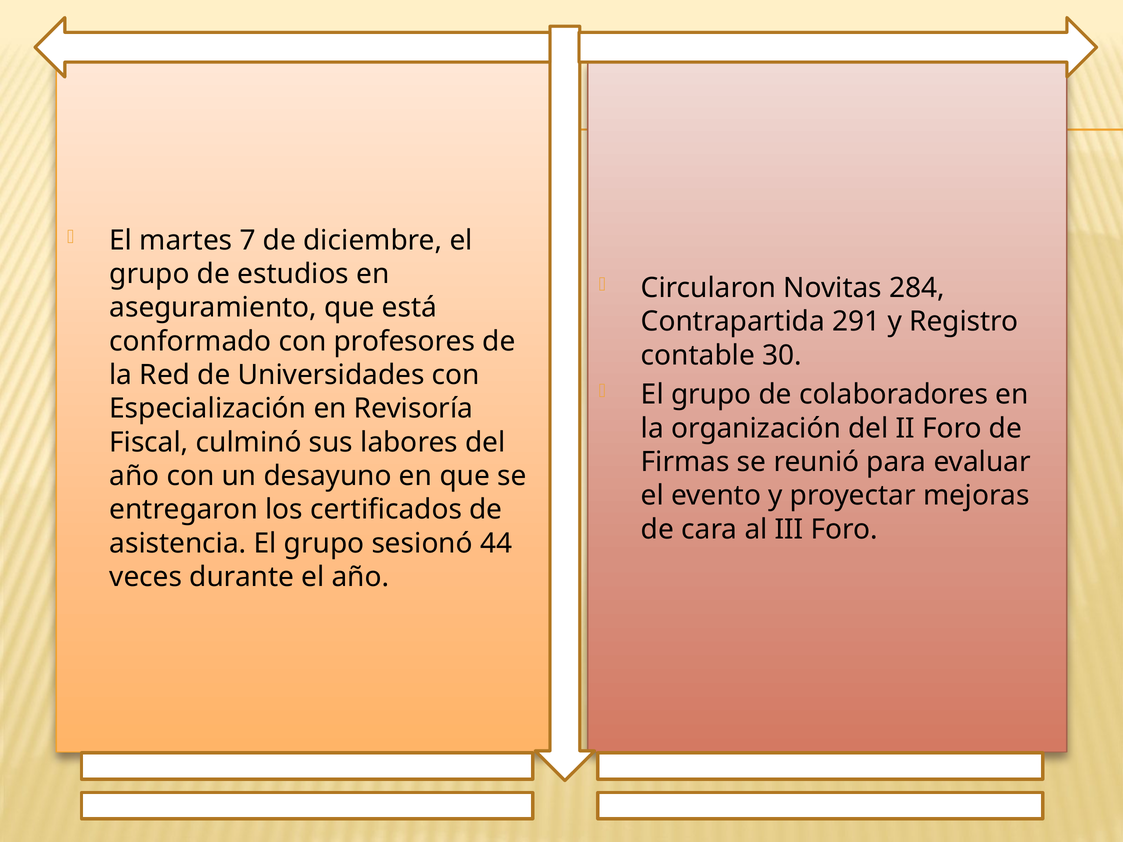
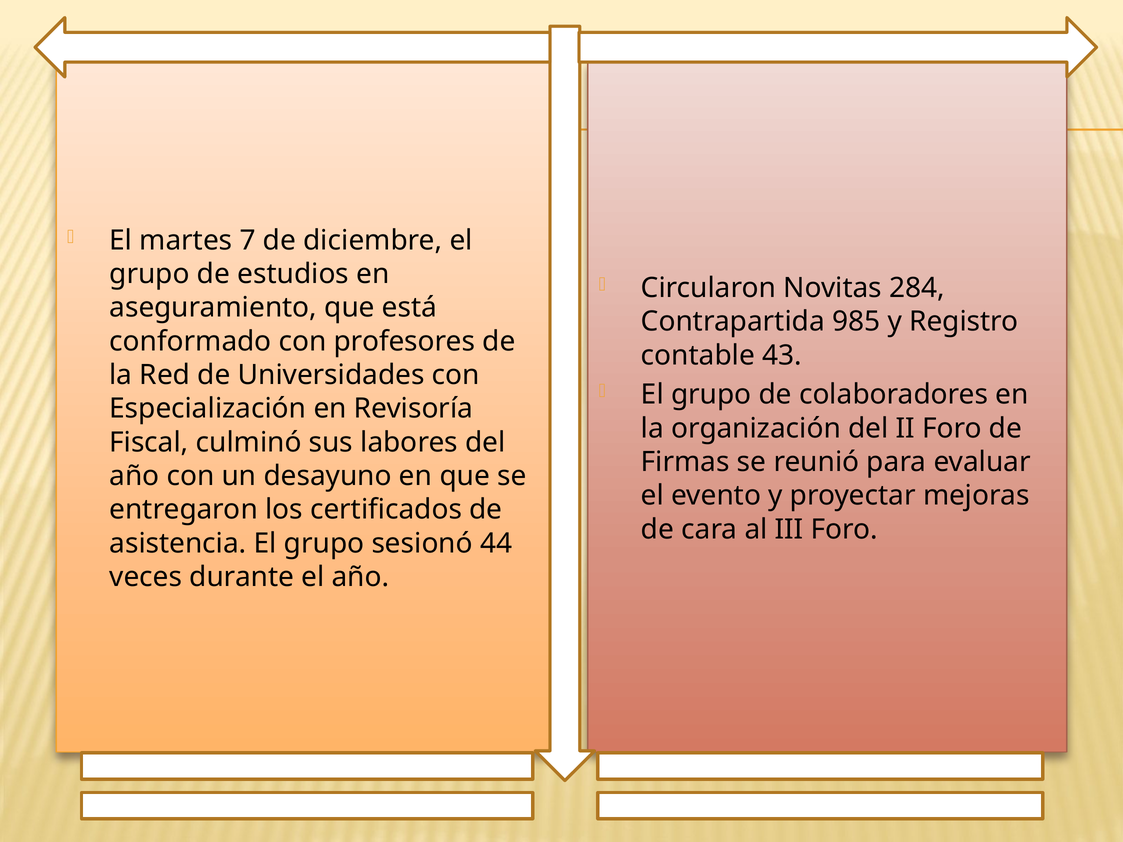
291: 291 -> 985
30: 30 -> 43
